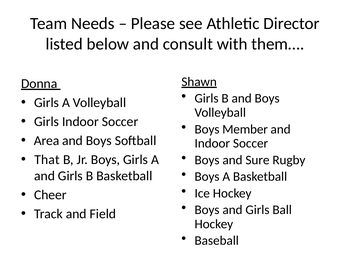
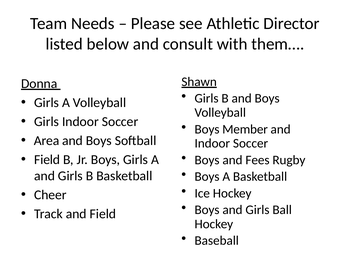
Sure: Sure -> Fees
That at (47, 160): That -> Field
